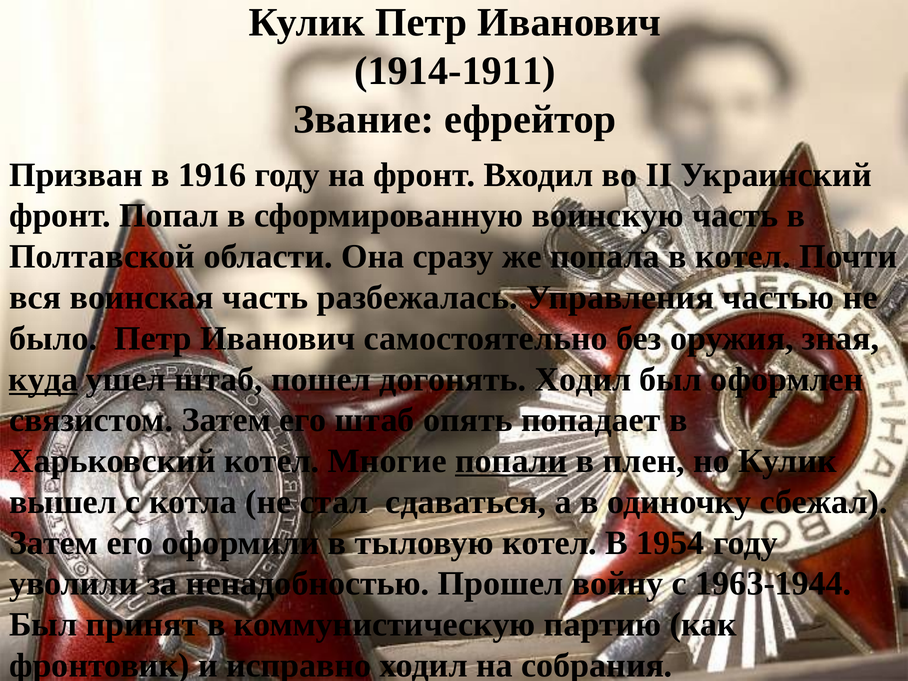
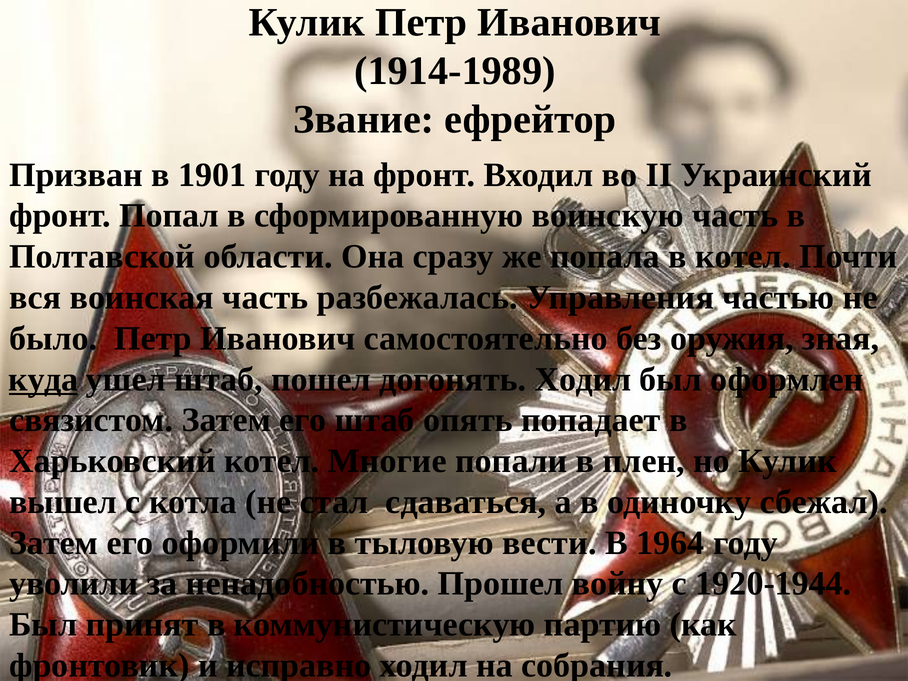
1914-1911: 1914-1911 -> 1914-1989
1916: 1916 -> 1901
попали underline: present -> none
тыловую котел: котел -> вести
1954: 1954 -> 1964
1963-1944: 1963-1944 -> 1920-1944
